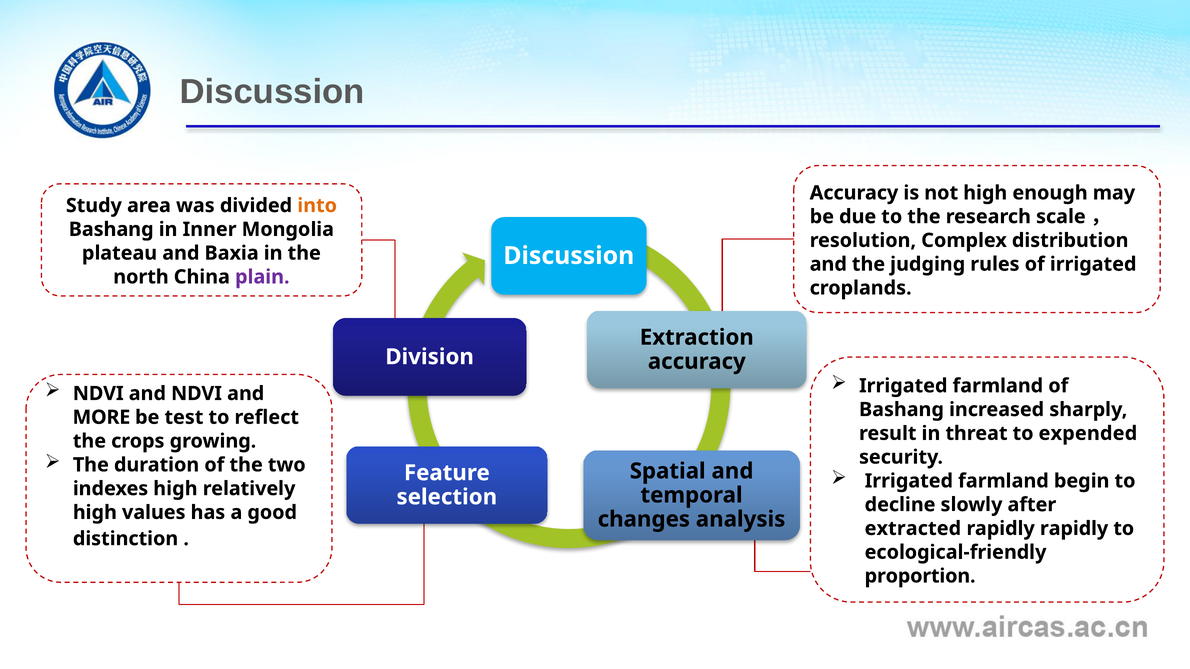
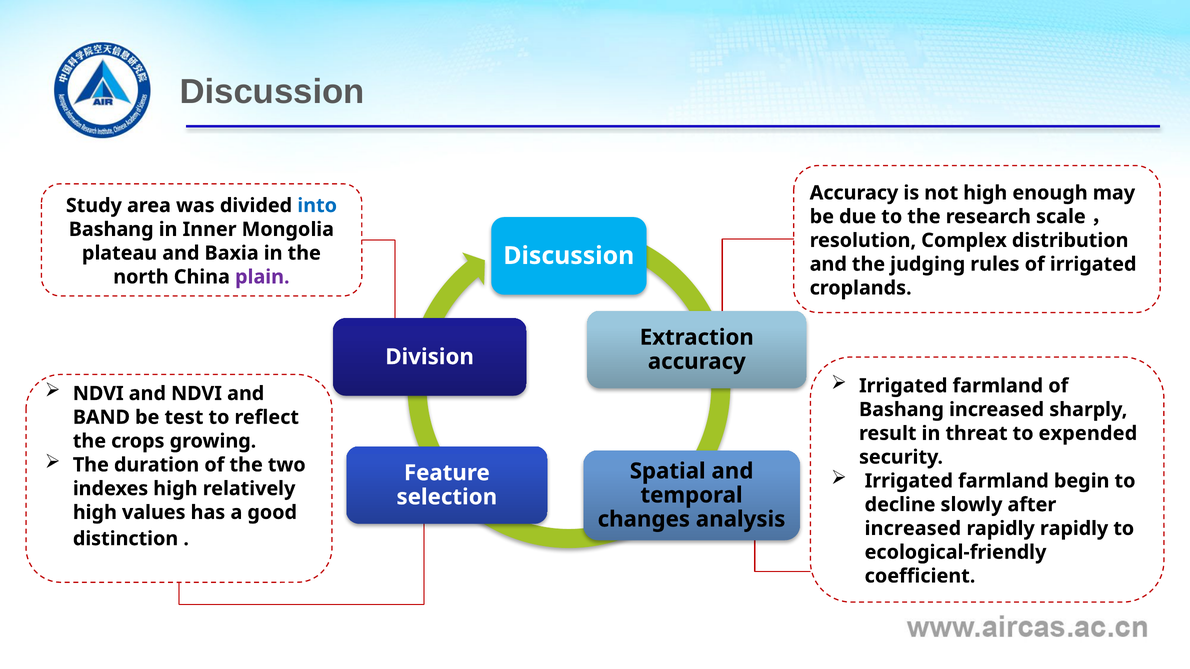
into colour: orange -> blue
MORE: MORE -> BAND
extracted at (913, 529): extracted -> increased
proportion: proportion -> coefficient
